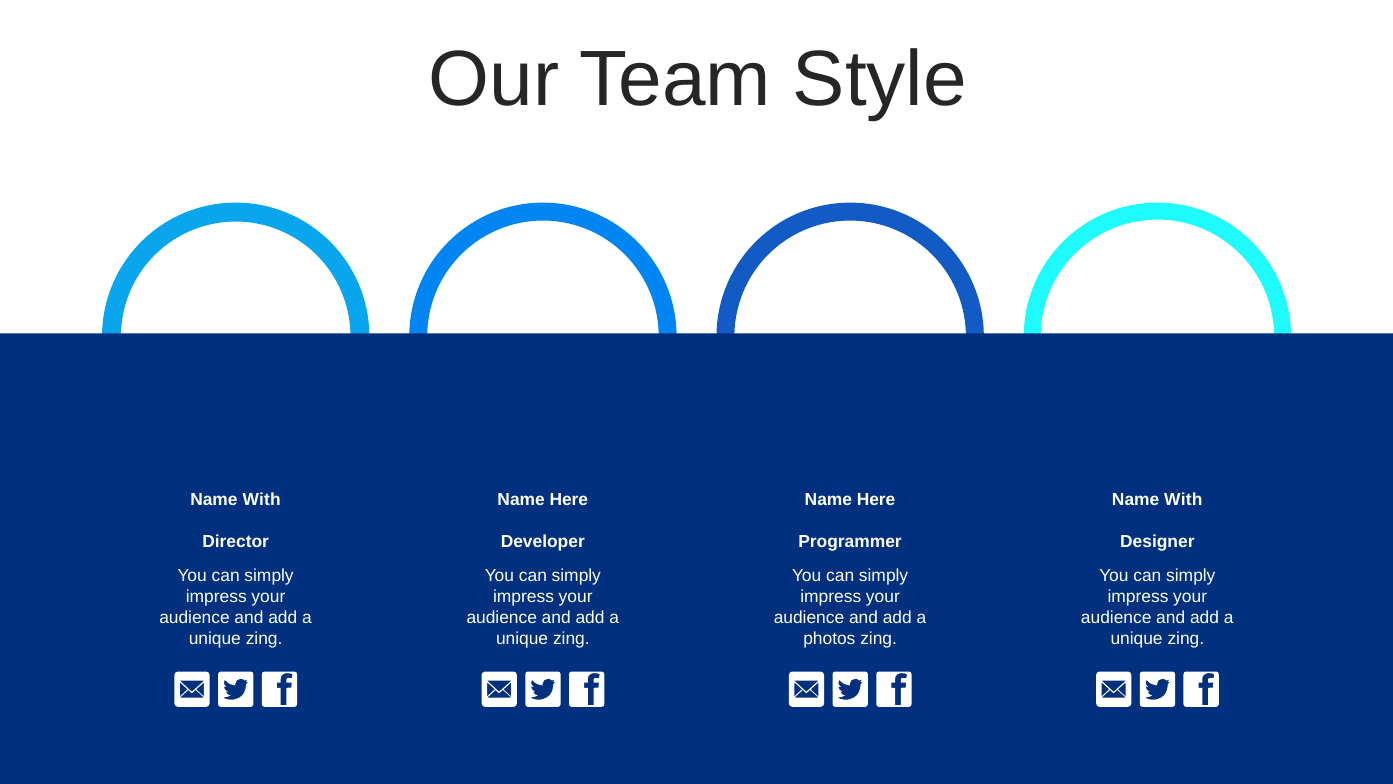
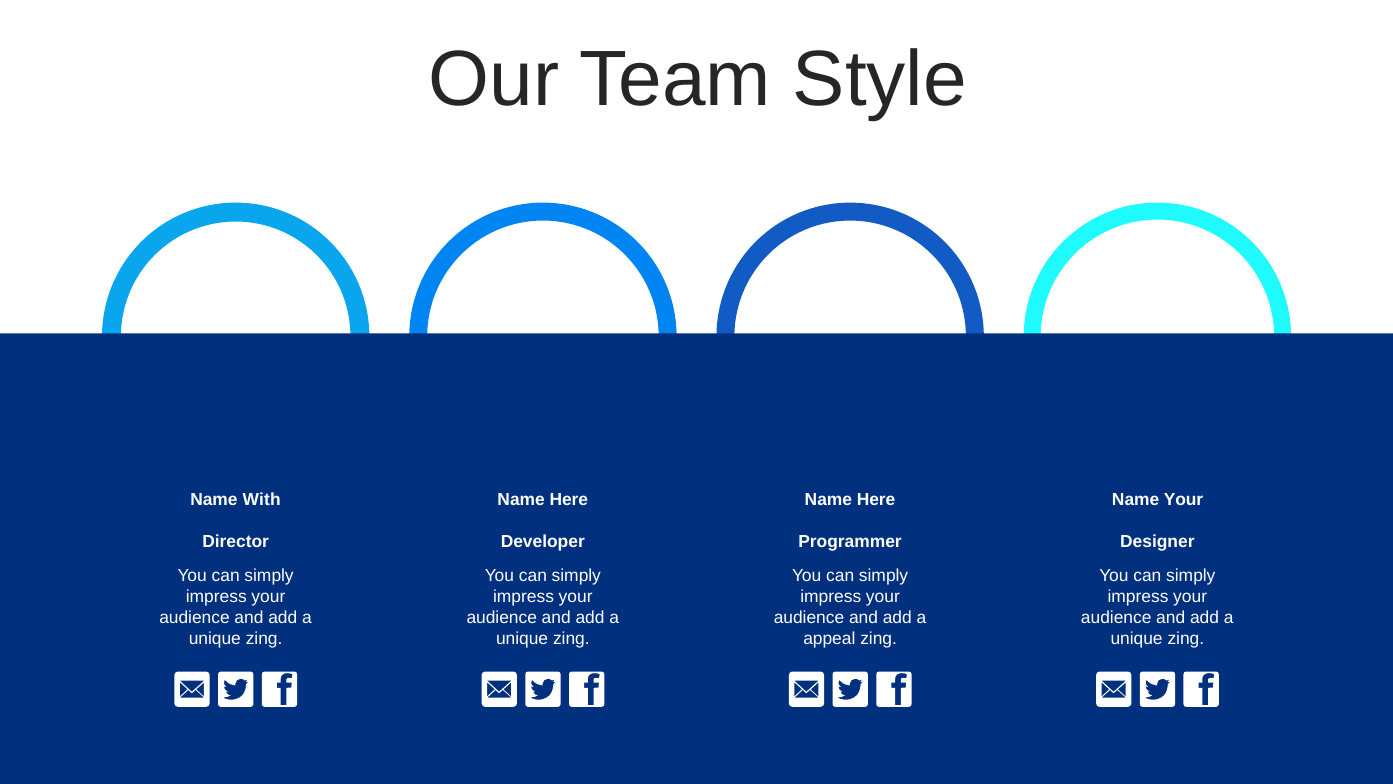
With at (1183, 500): With -> Your
photos: photos -> appeal
